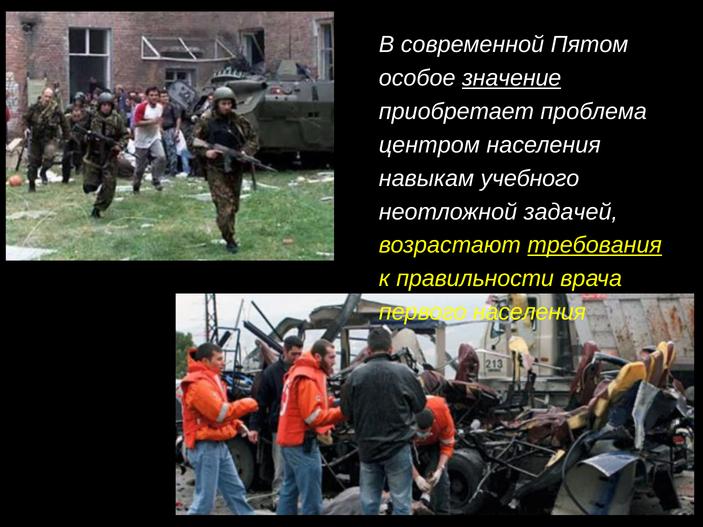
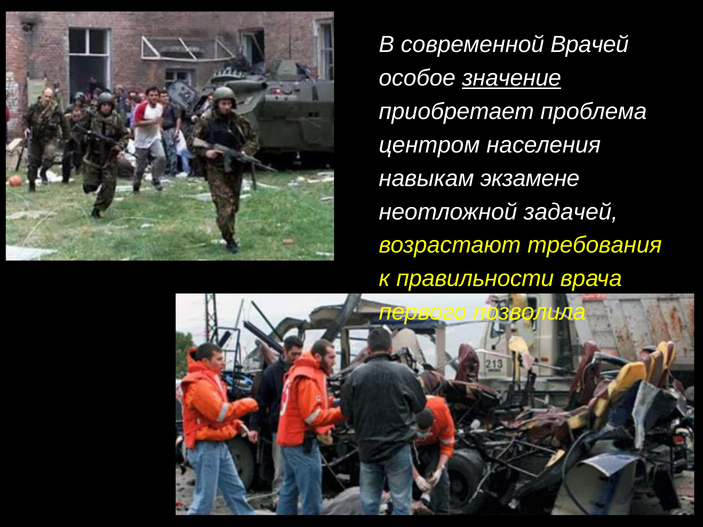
Пятом: Пятом -> Врачей
учебного: учебного -> экзамене
требования underline: present -> none
первого населения: населения -> позволила
